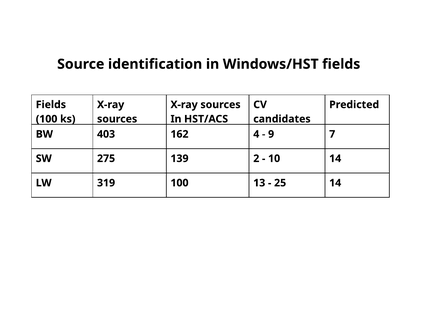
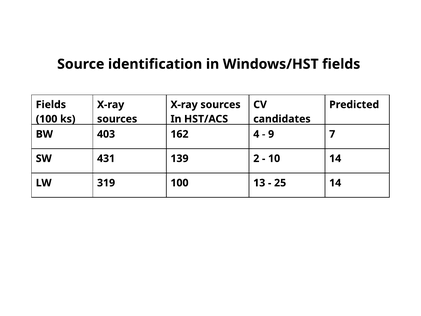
275: 275 -> 431
